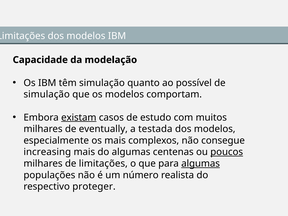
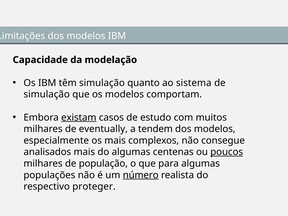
possível: possível -> sistema
testada: testada -> tendem
increasing: increasing -> analisados
de limitações: limitações -> população
algumas at (201, 164) underline: present -> none
número underline: none -> present
